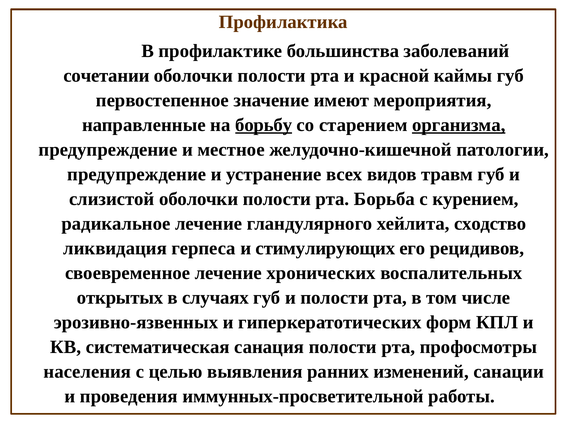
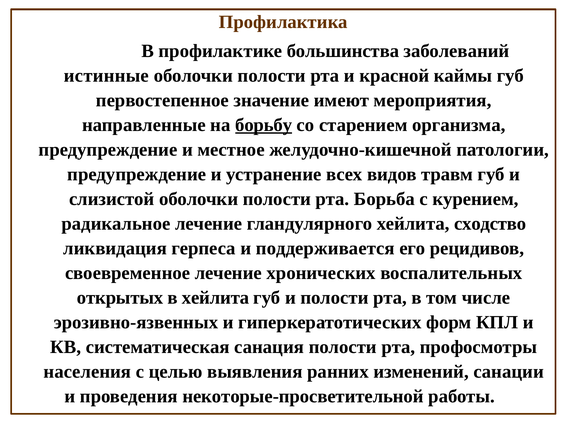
сочетании: сочетании -> истинные
организма underline: present -> none
стимулирующих: стимулирующих -> поддерживается
в случаях: случаях -> хейлита
иммунных-просветительной: иммунных-просветительной -> некоторые-просветительной
